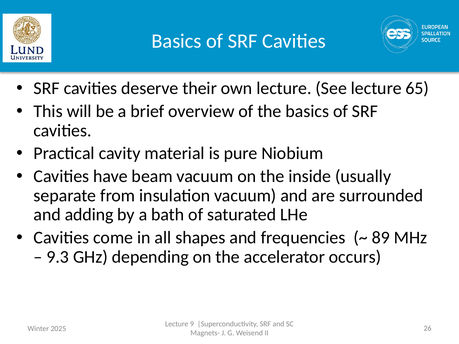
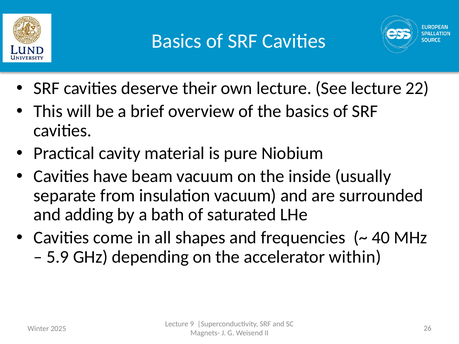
65: 65 -> 22
89: 89 -> 40
9.3: 9.3 -> 5.9
occurs: occurs -> within
